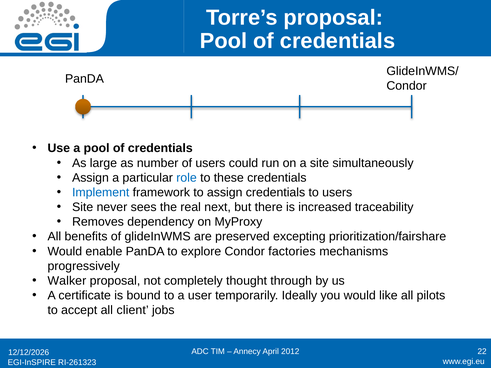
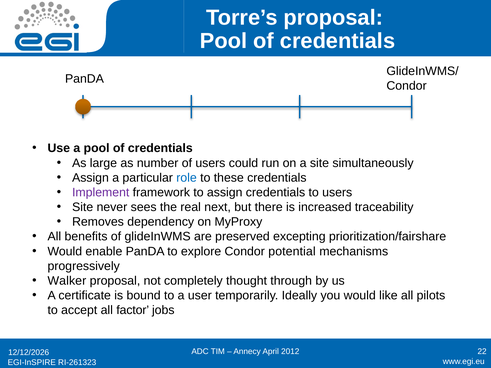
Implement colour: blue -> purple
factories: factories -> potential
client: client -> factor
